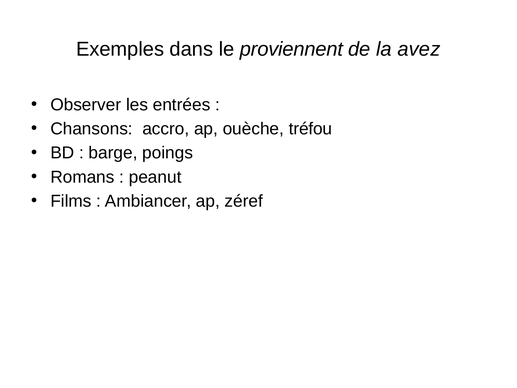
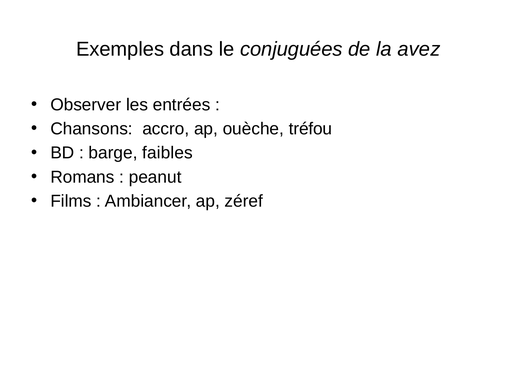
proviennent: proviennent -> conjuguées
poings: poings -> faibles
